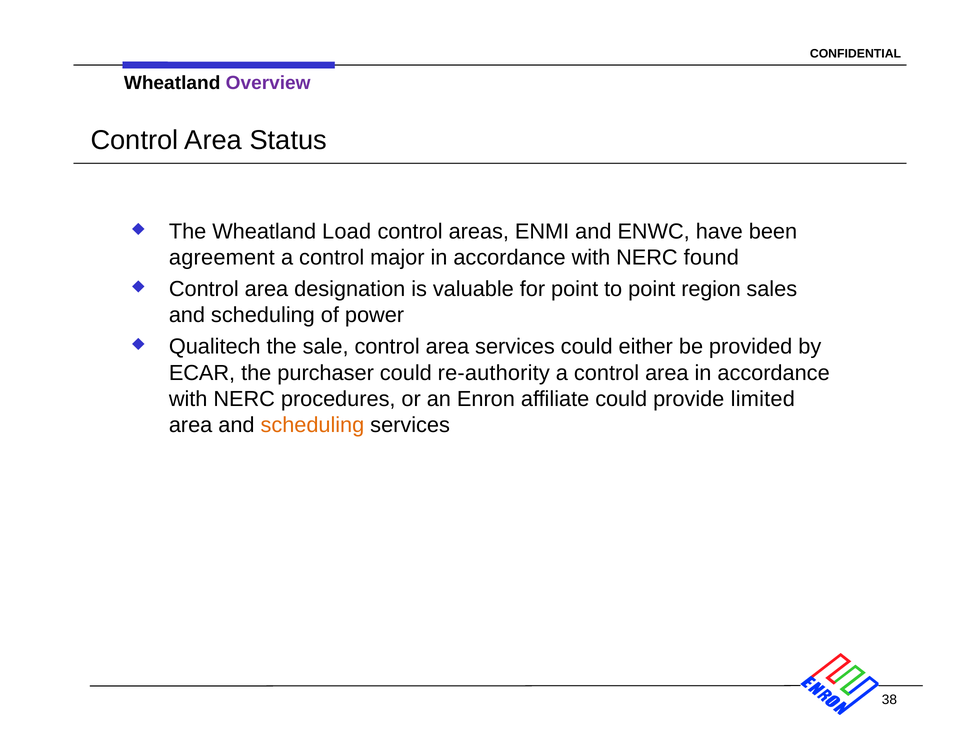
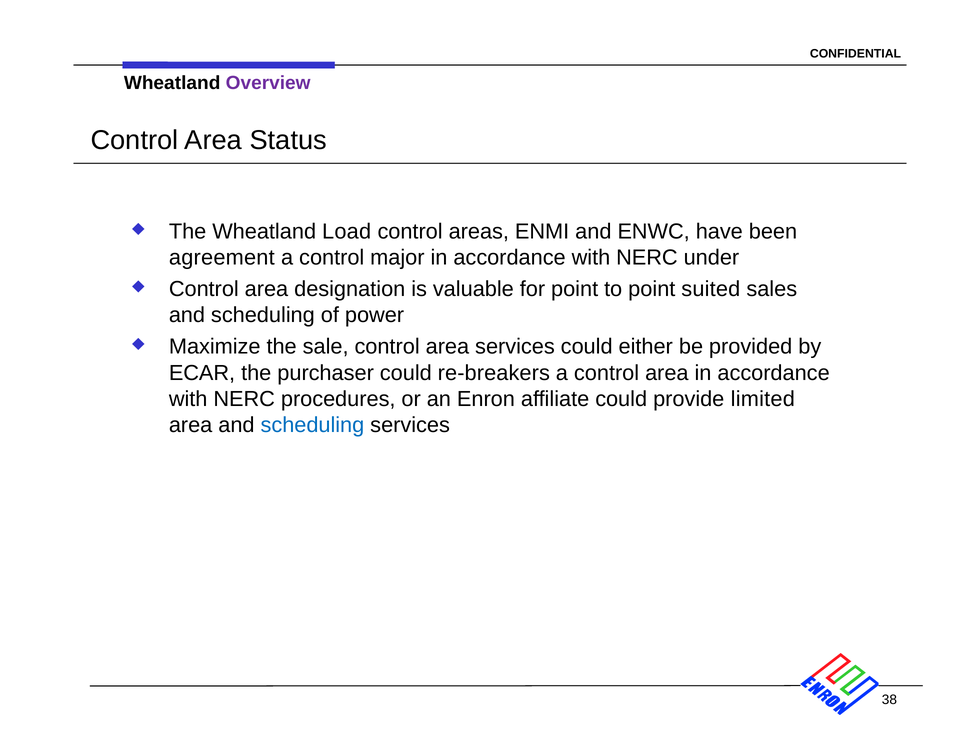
found: found -> under
region: region -> suited
Qualitech: Qualitech -> Maximize
re-authority: re-authority -> re-breakers
scheduling at (312, 425) colour: orange -> blue
